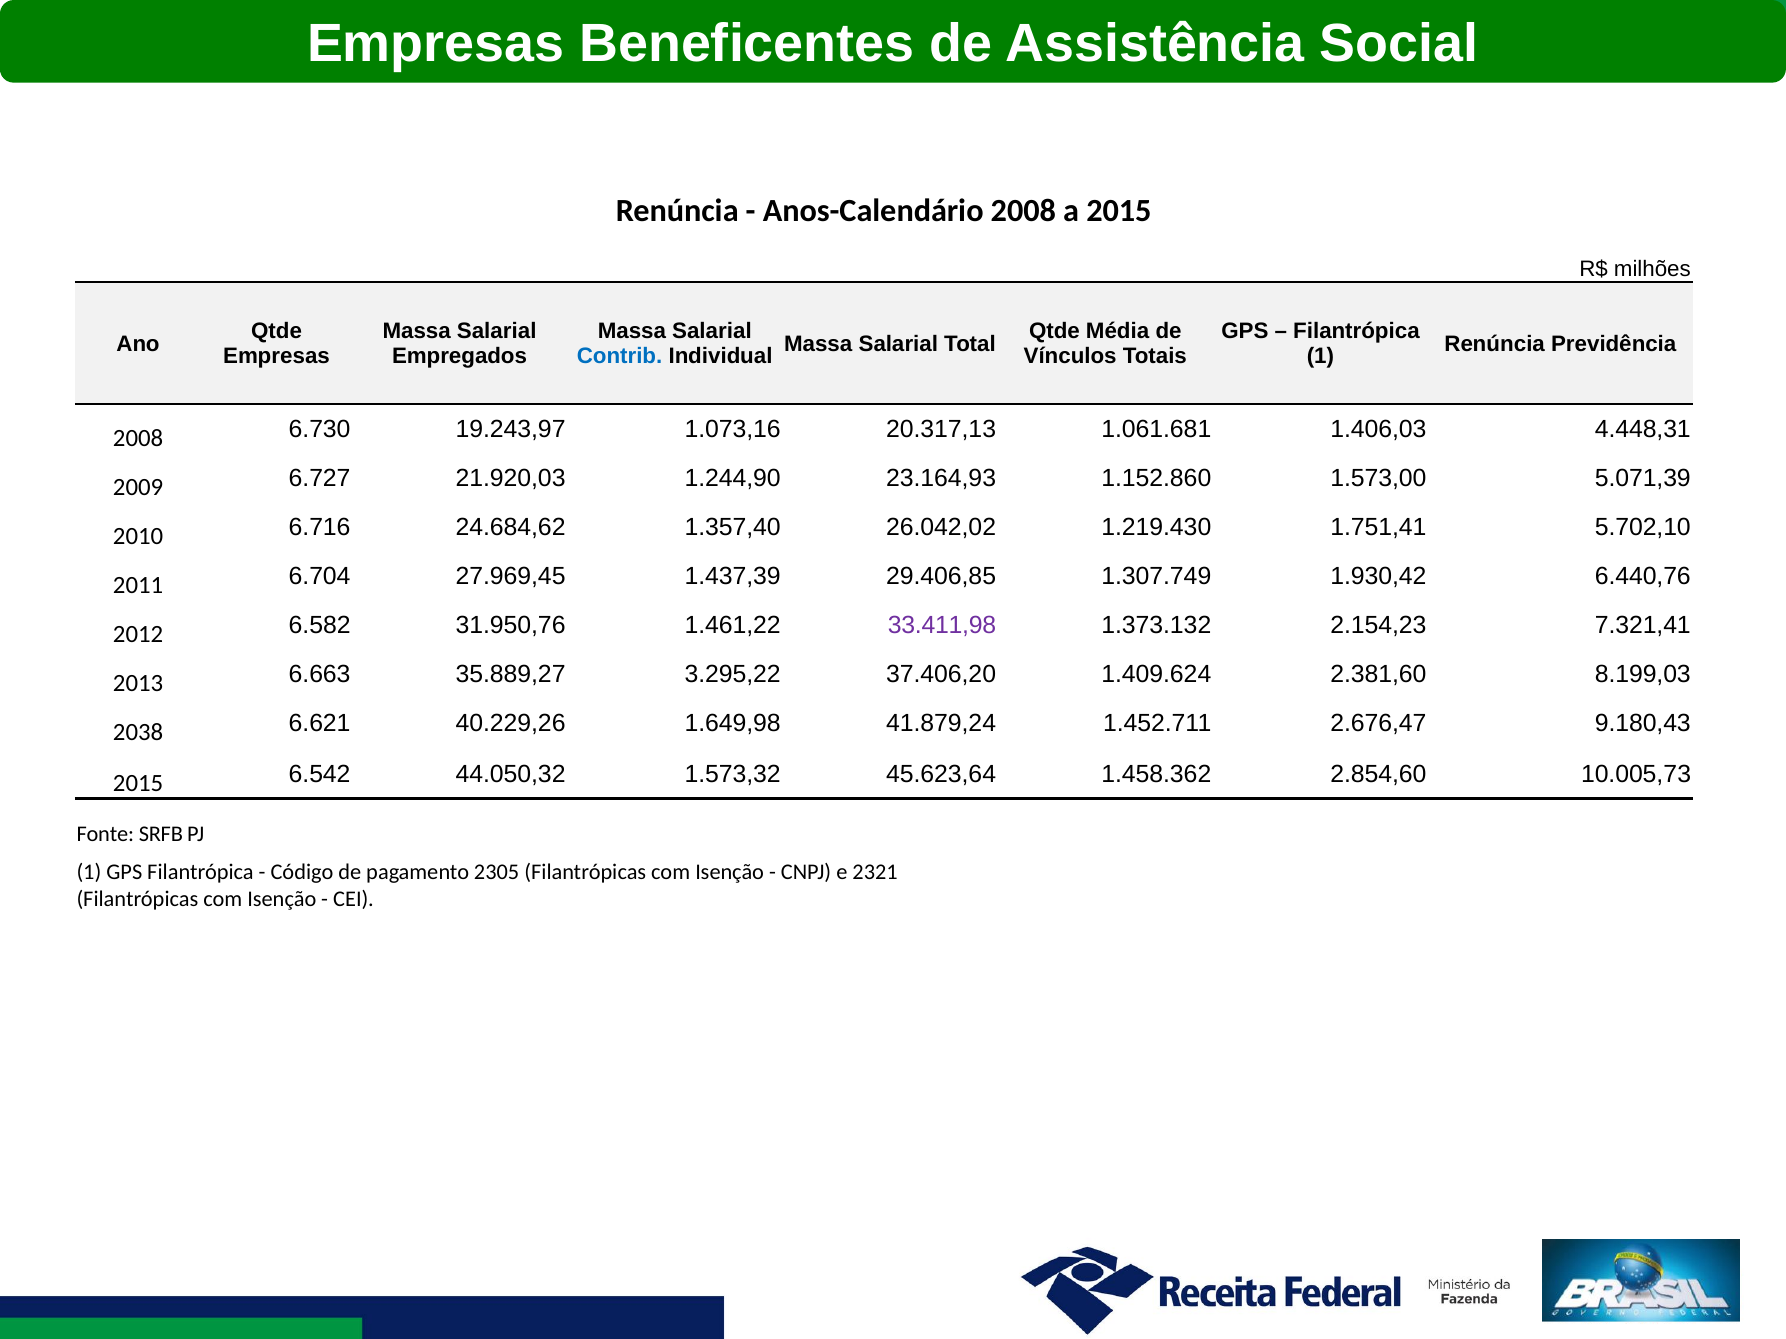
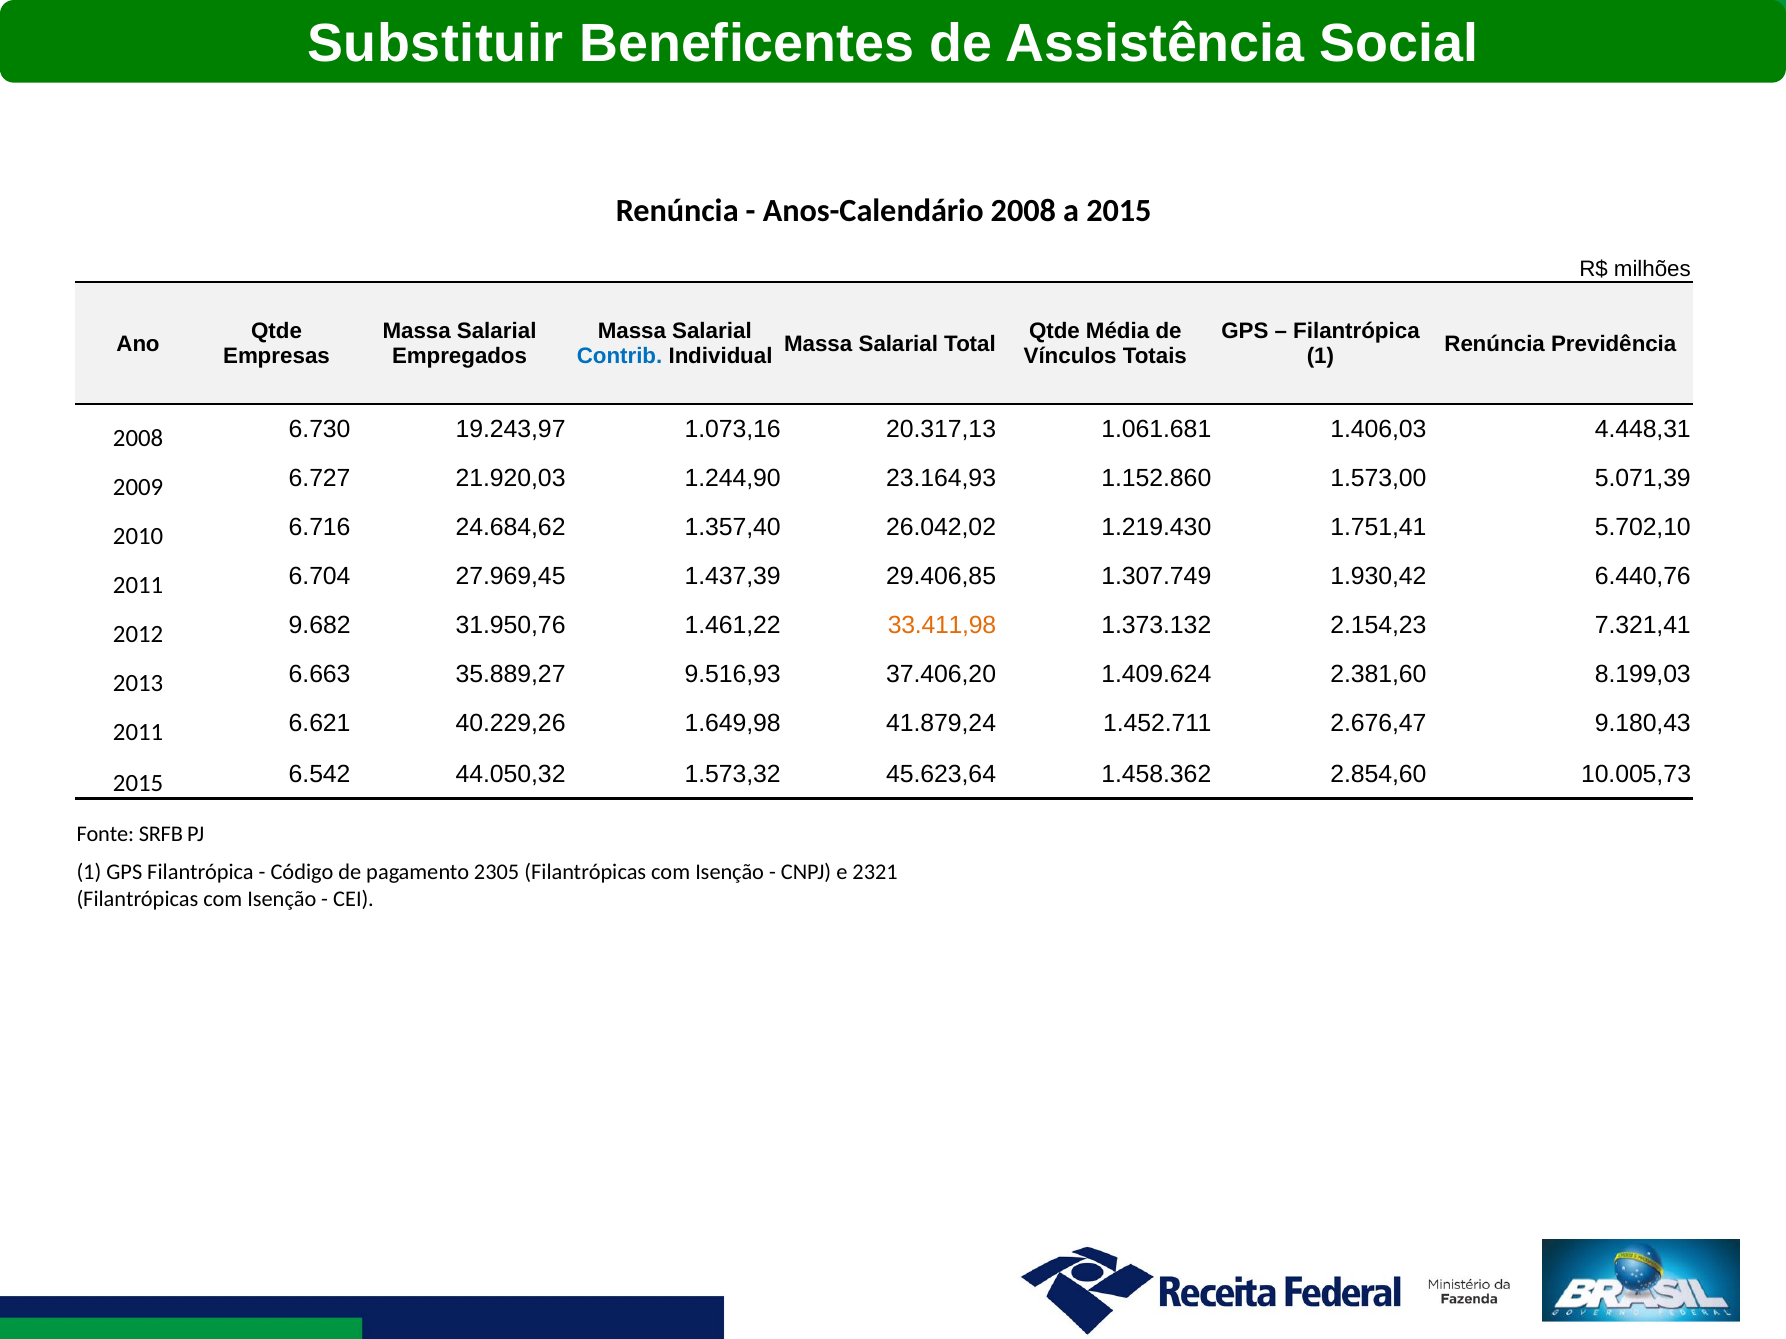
Empresas at (436, 44): Empresas -> Substituir
6.582: 6.582 -> 9.682
33.411,98 colour: purple -> orange
3.295,22: 3.295,22 -> 9.516,93
2038 at (138, 733): 2038 -> 2011
